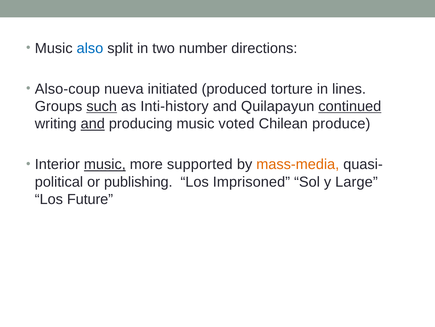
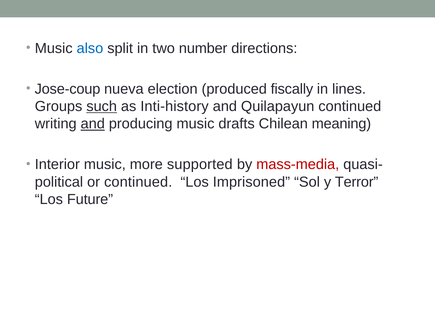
Also-coup: Also-coup -> Jose-coup
initiated: initiated -> election
torture: torture -> fiscally
continued at (350, 106) underline: present -> none
voted: voted -> drafts
produce: produce -> meaning
music at (105, 164) underline: present -> none
mass-media colour: orange -> red
or publishing: publishing -> continued
Large: Large -> Terror
